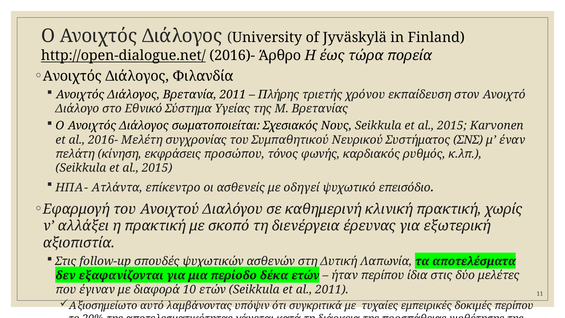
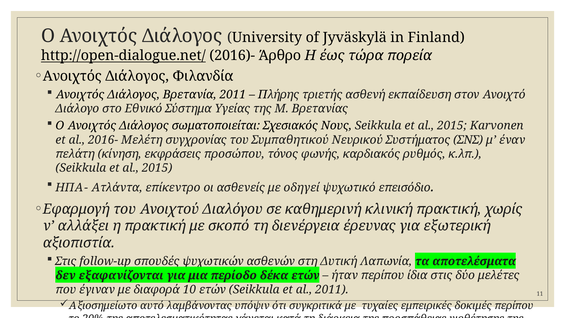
χρόνου: χρόνου -> ασθενή
